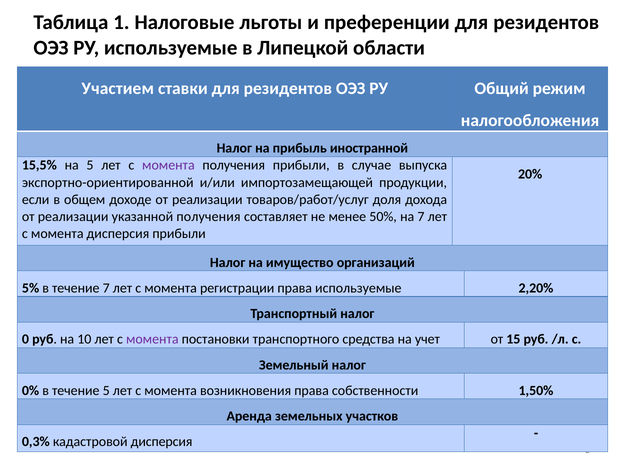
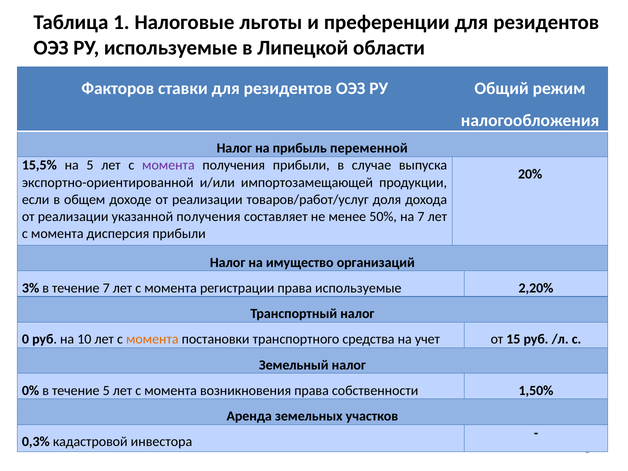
Участием: Участием -> Факторов
иностранной: иностранной -> переменной
5%: 5% -> 3%
момента at (152, 339) colour: purple -> orange
кадастровой дисперсия: дисперсия -> инвестора
